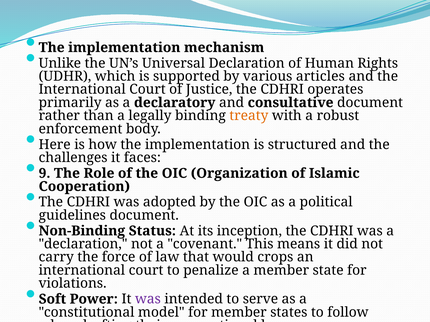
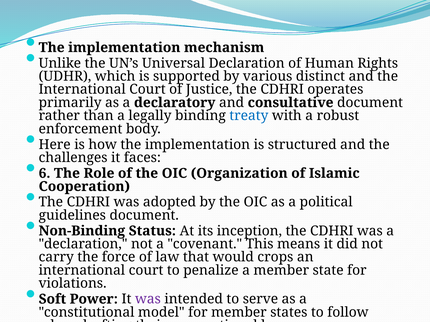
articles: articles -> distinct
treaty colour: orange -> blue
9: 9 -> 6
